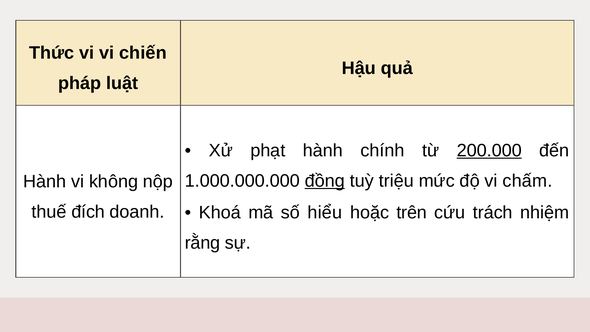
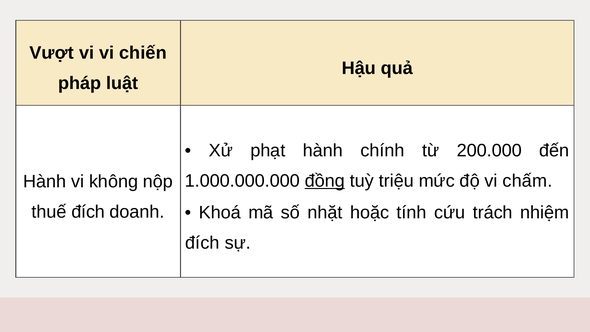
Thức: Thức -> Vượt
200.000 underline: present -> none
hiểu: hiểu -> nhặt
trên: trên -> tính
rằng at (202, 243): rằng -> đích
